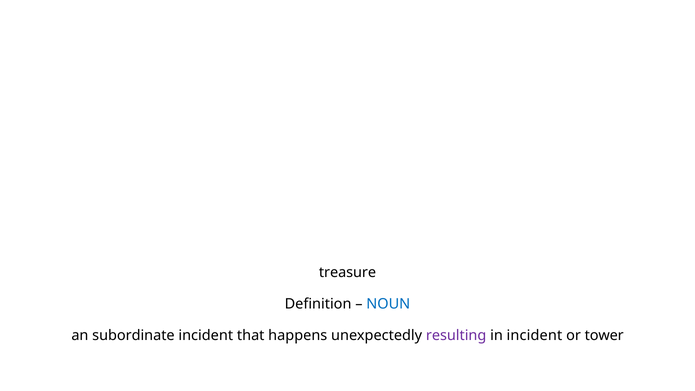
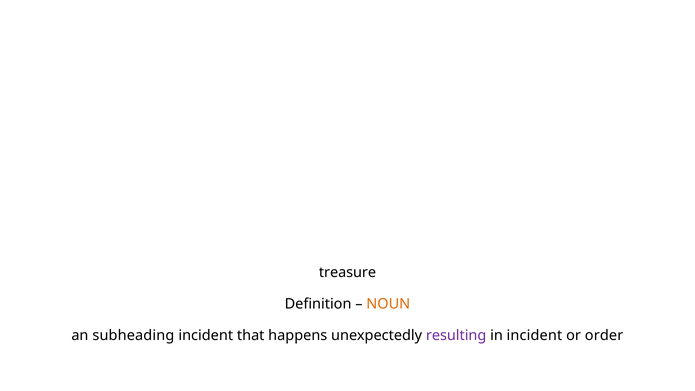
NOUN colour: blue -> orange
subordinate: subordinate -> subheading
tower: tower -> order
